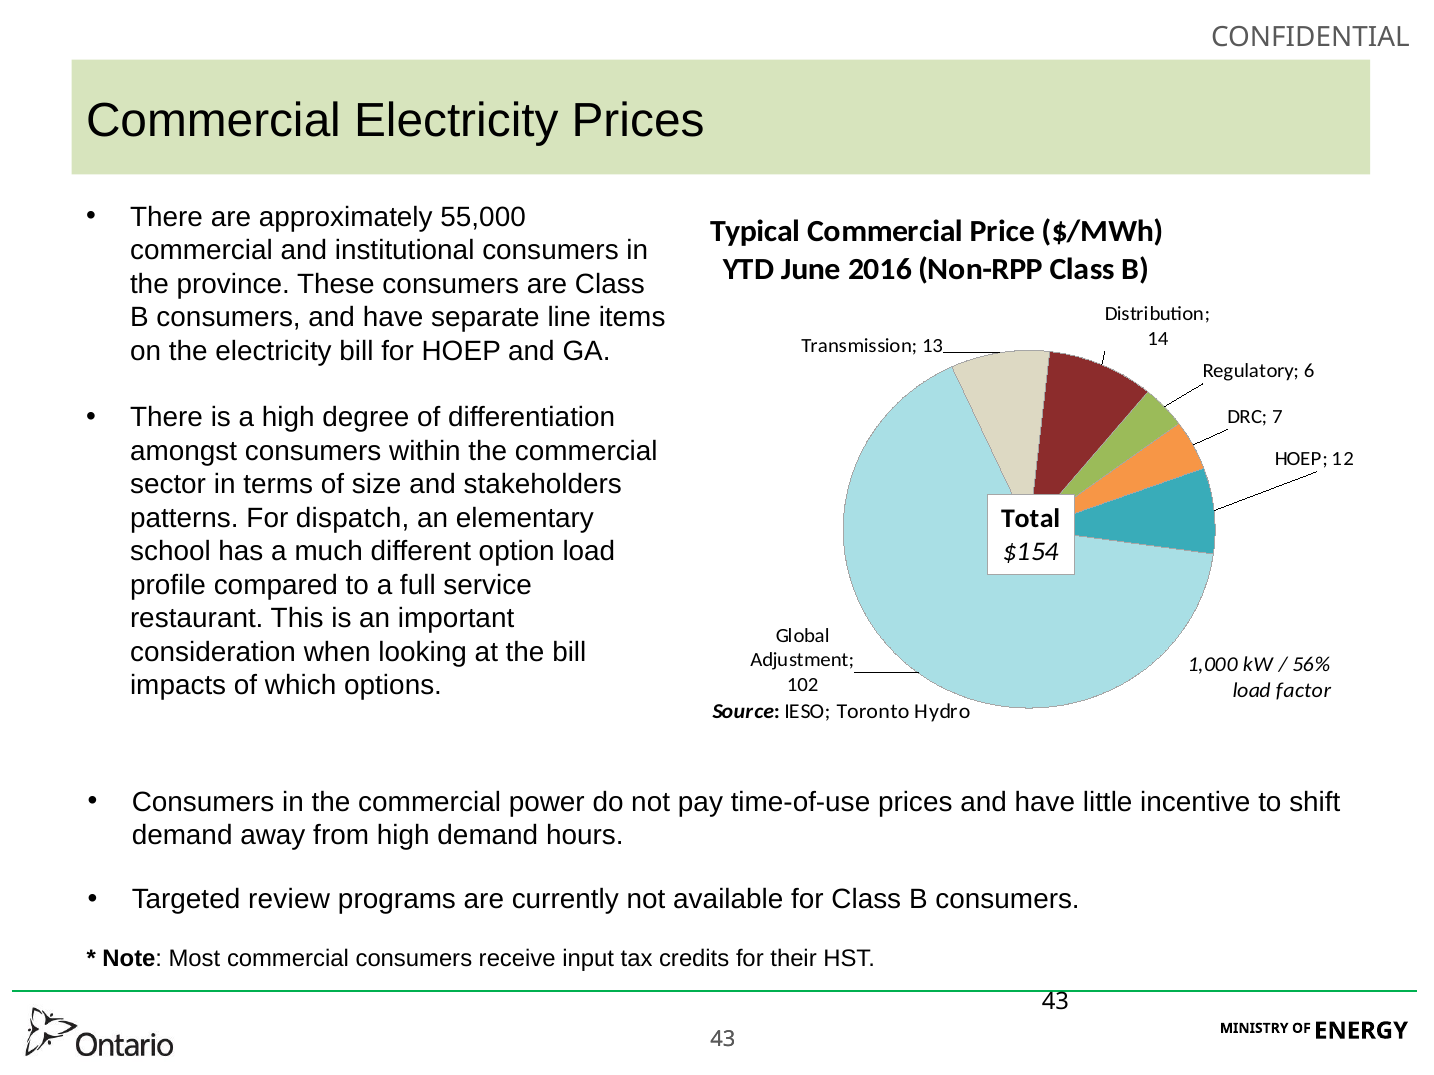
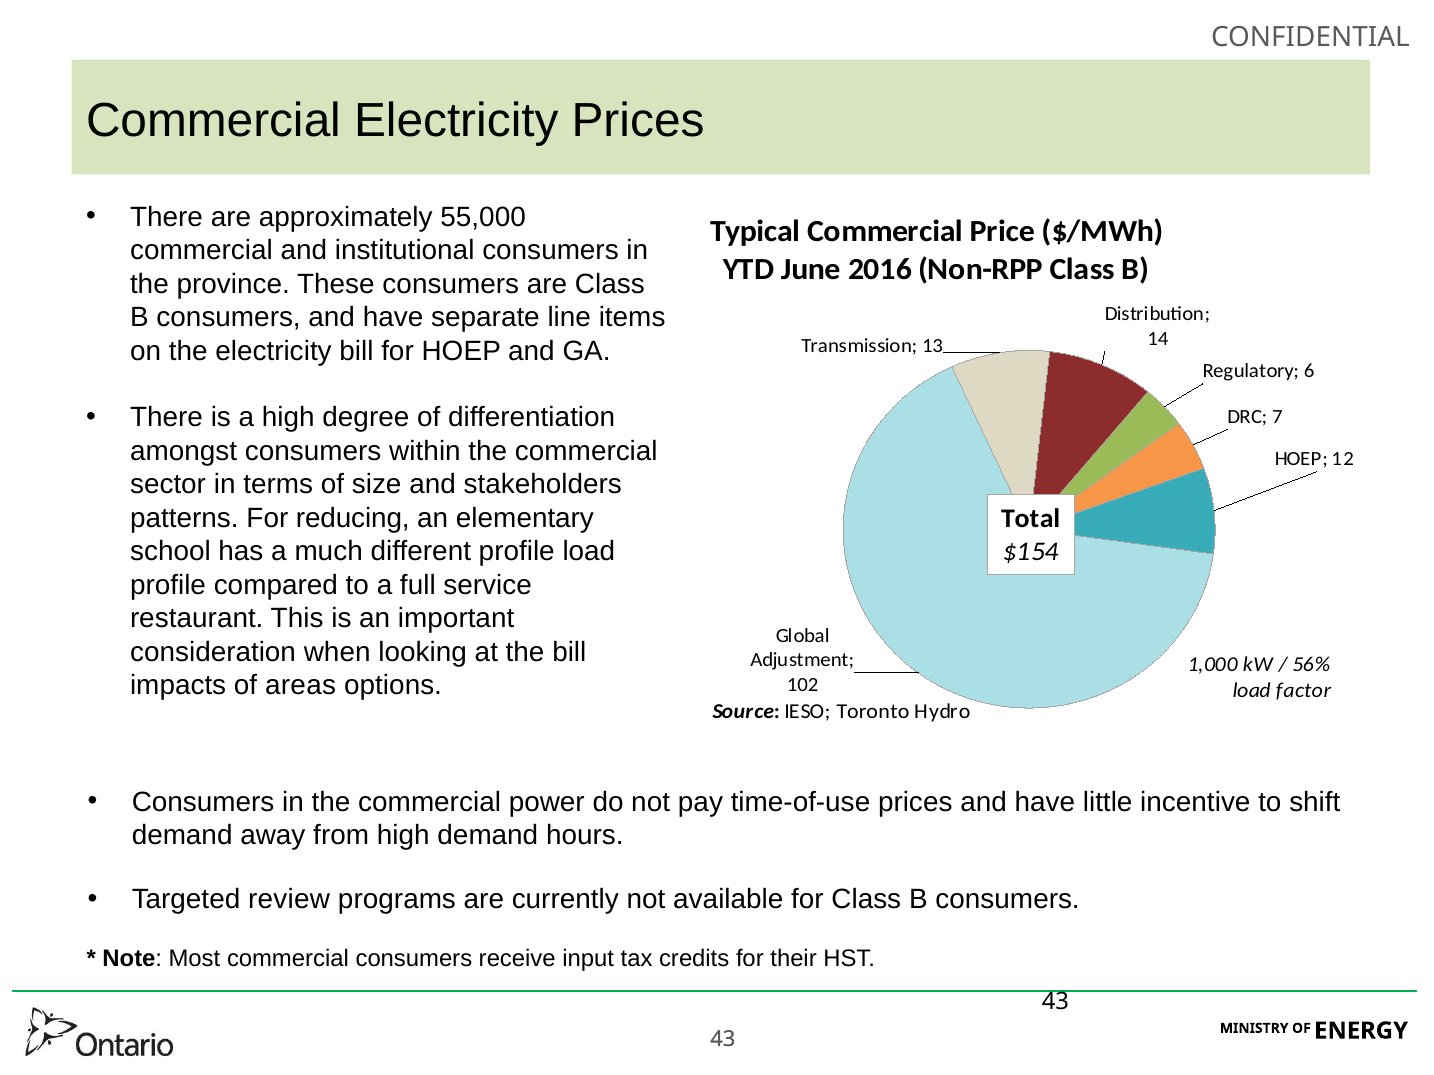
dispatch: dispatch -> reducing
different option: option -> profile
which: which -> areas
